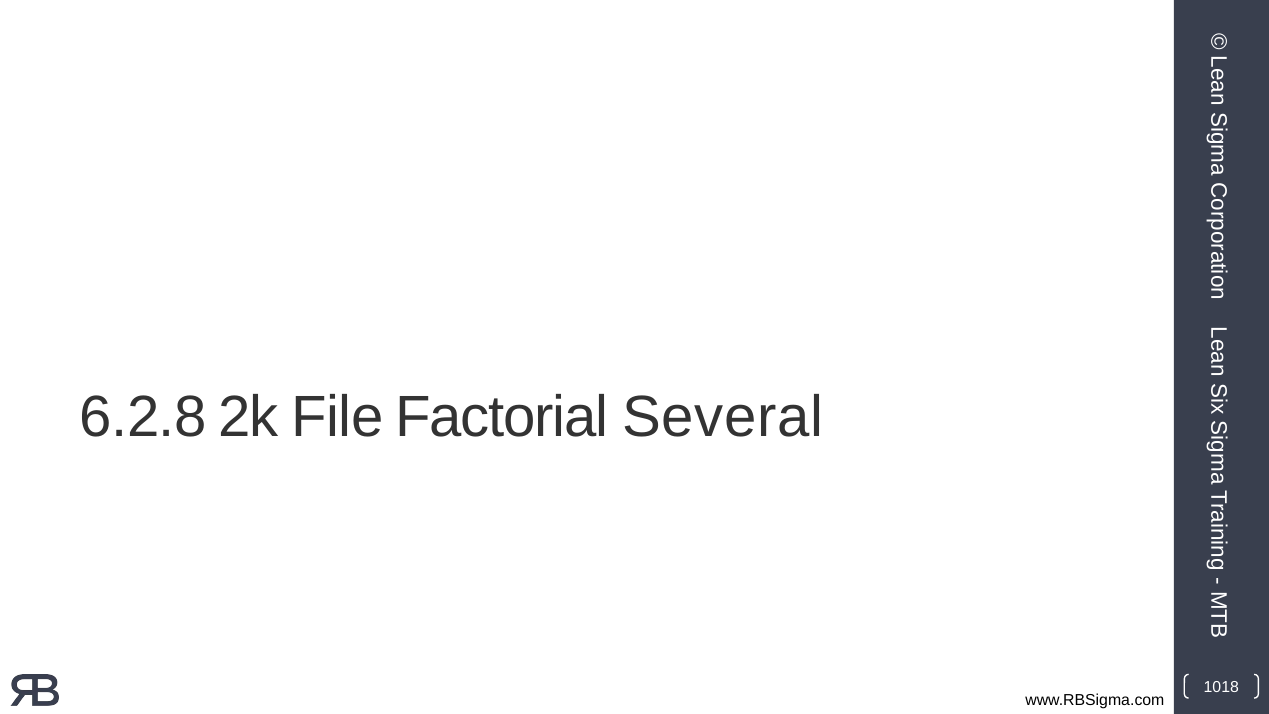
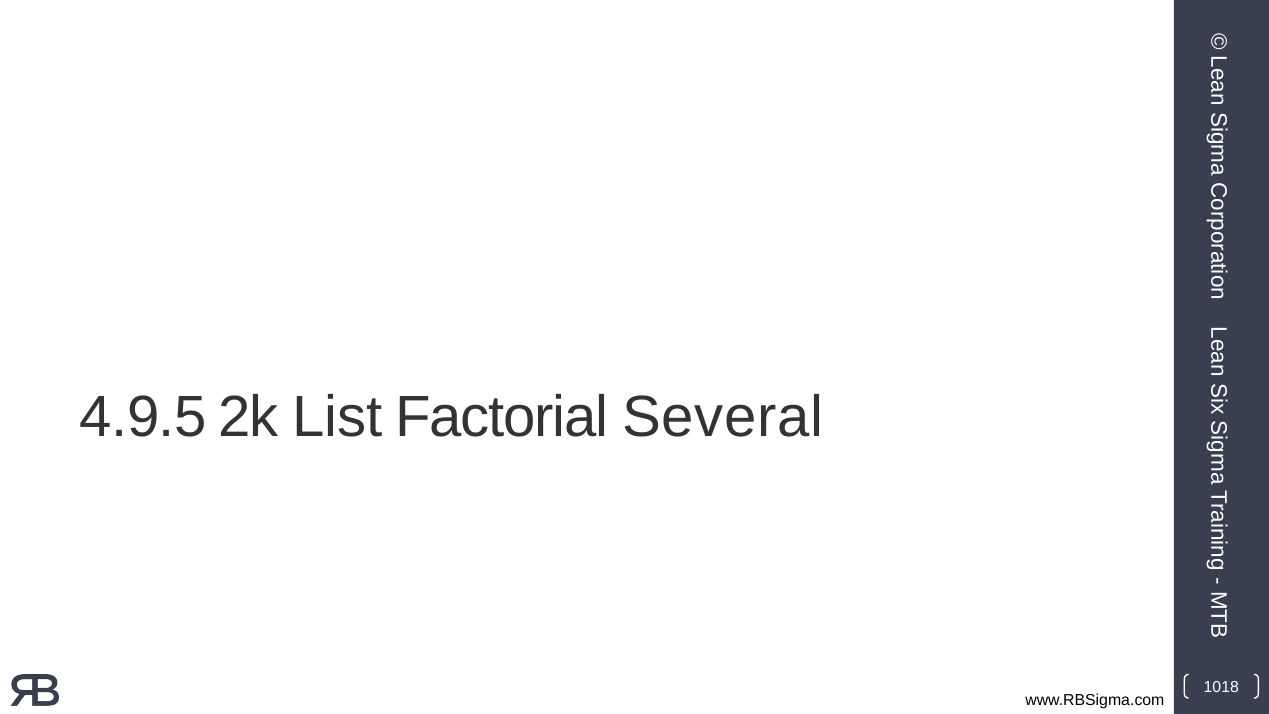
6.2.8: 6.2.8 -> 4.9.5
File: File -> List
